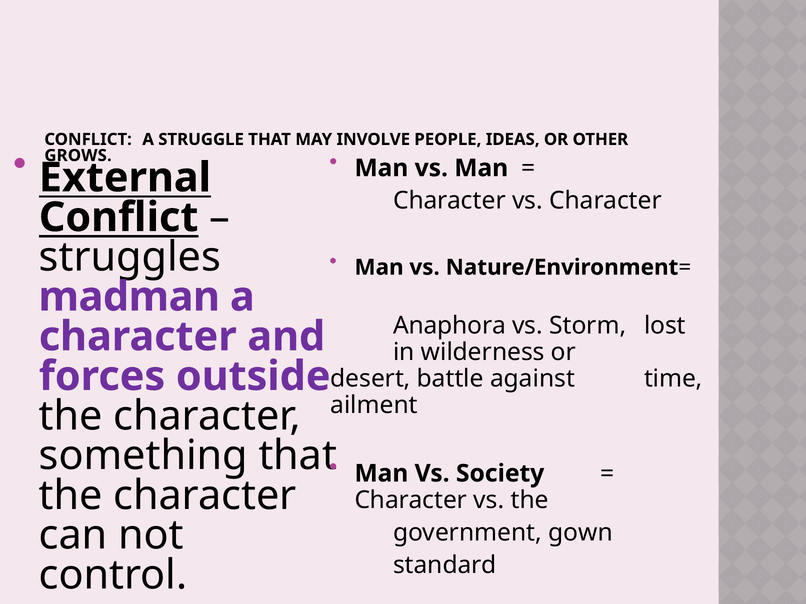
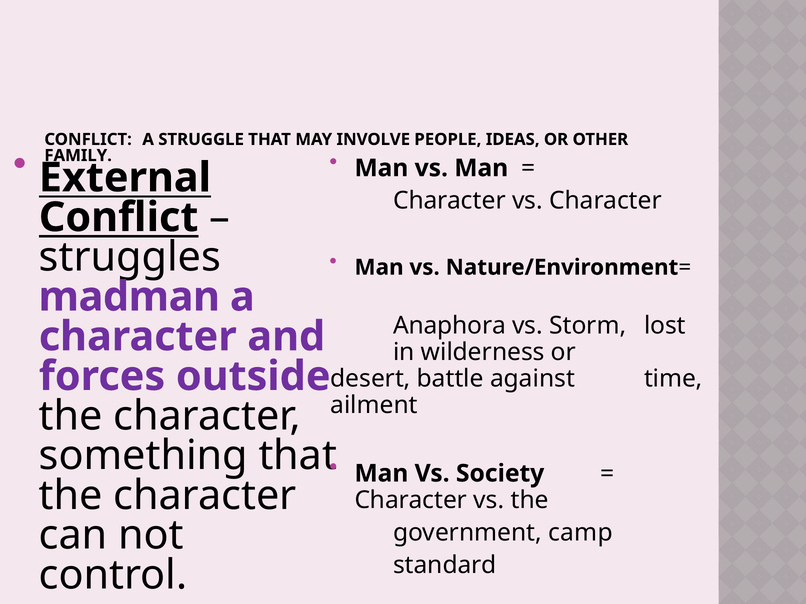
GROWS: GROWS -> FAMILY
gown: gown -> camp
